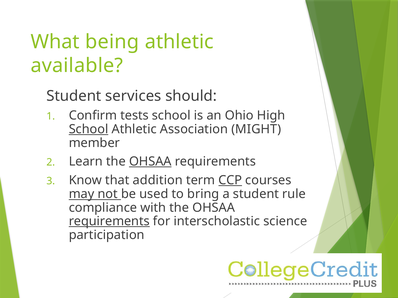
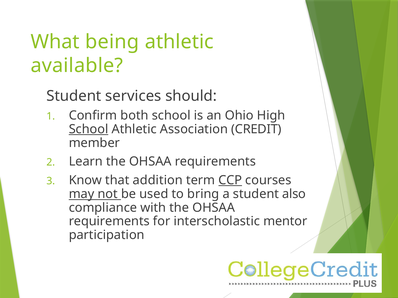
tests: tests -> both
MIGHT: MIGHT -> CREDIT
OHSAA at (150, 162) underline: present -> none
rule: rule -> also
requirements at (109, 222) underline: present -> none
science: science -> mentor
